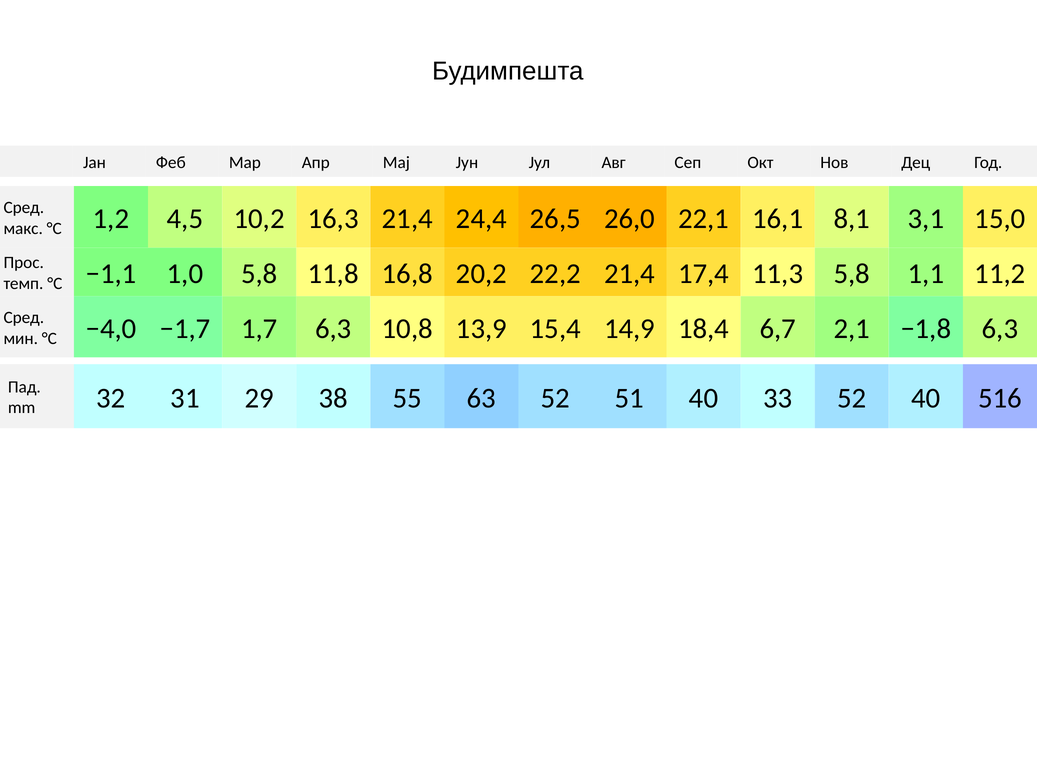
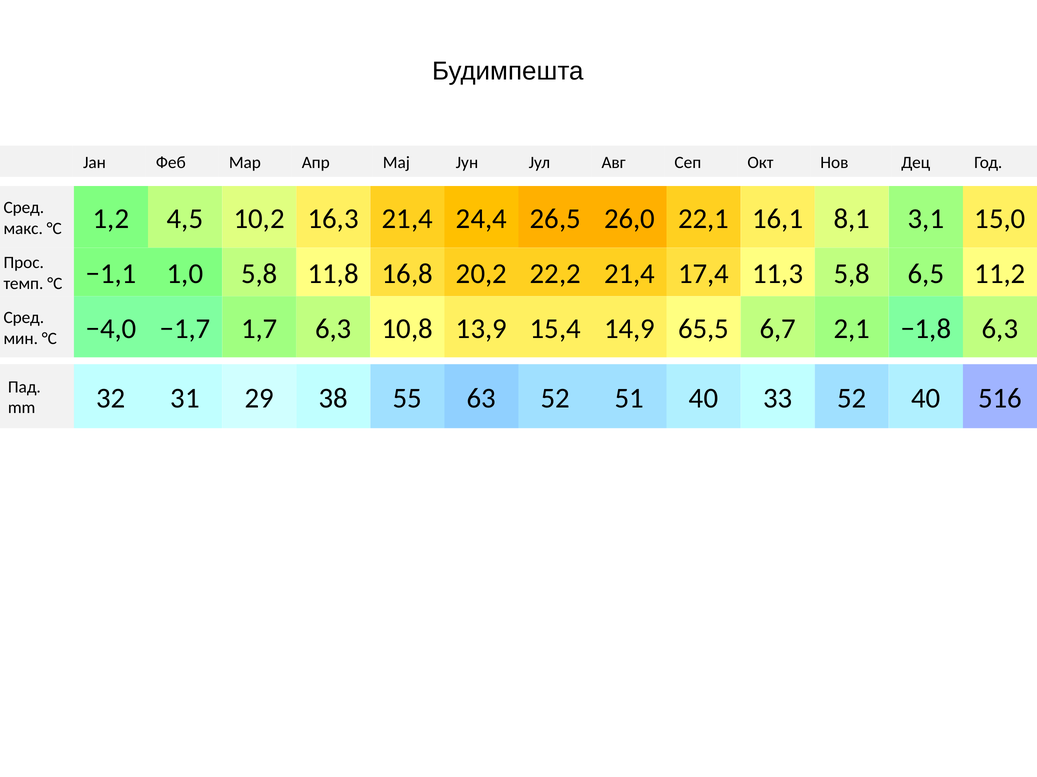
1,1: 1,1 -> 6,5
18,4: 18,4 -> 65,5
